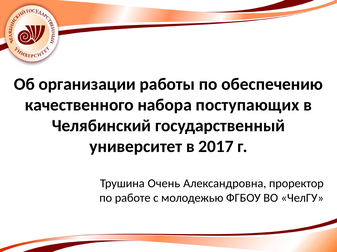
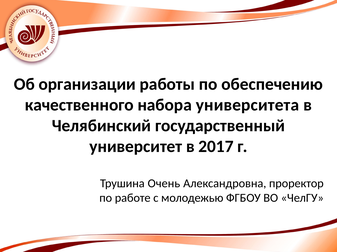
поступающих: поступающих -> университета
